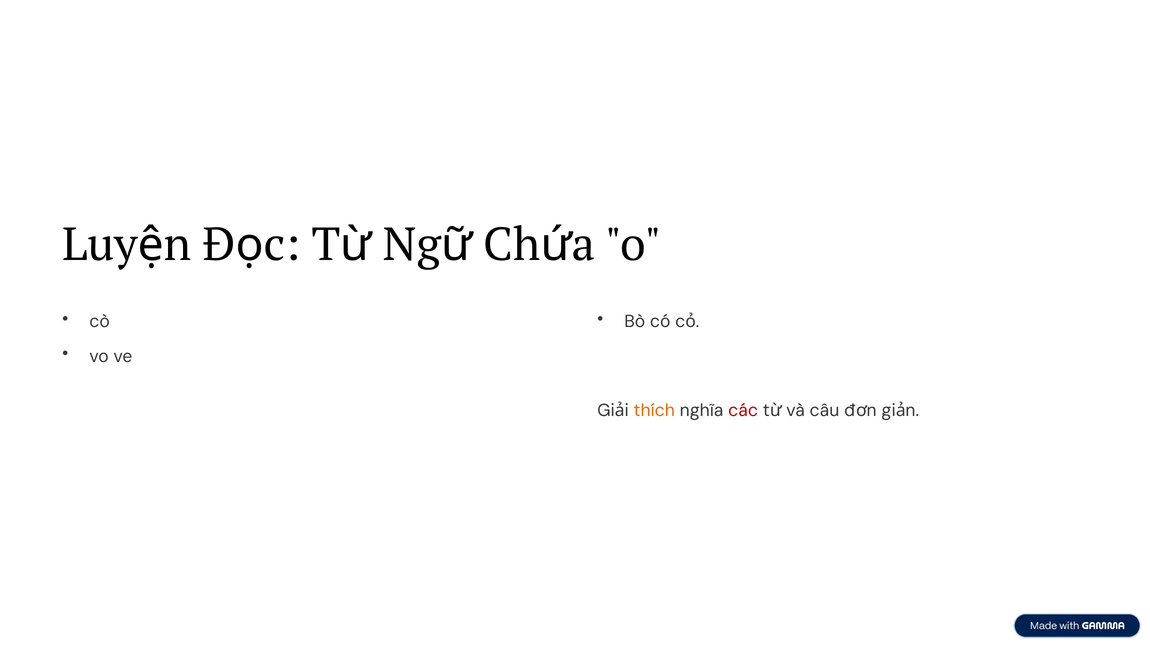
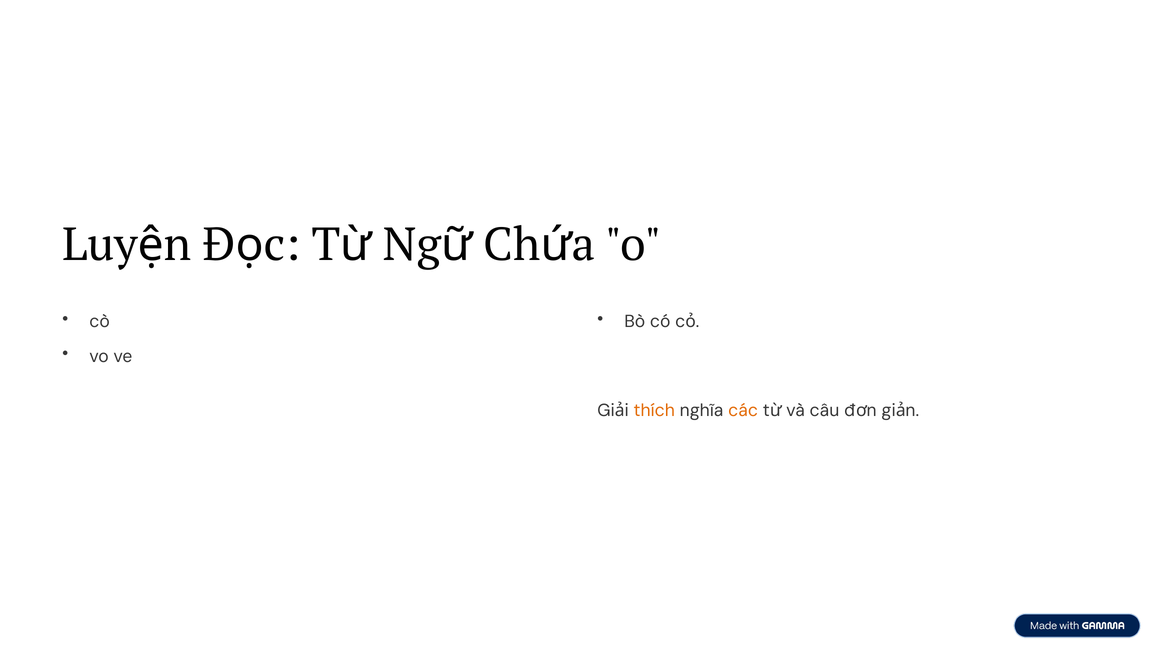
các colour: red -> orange
